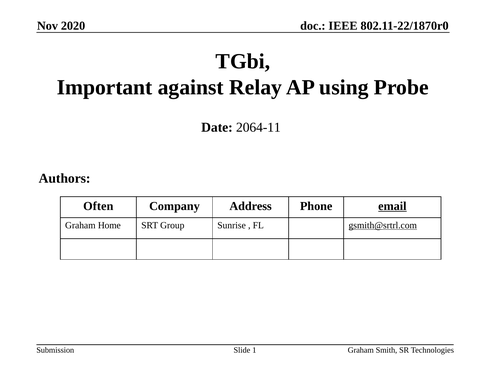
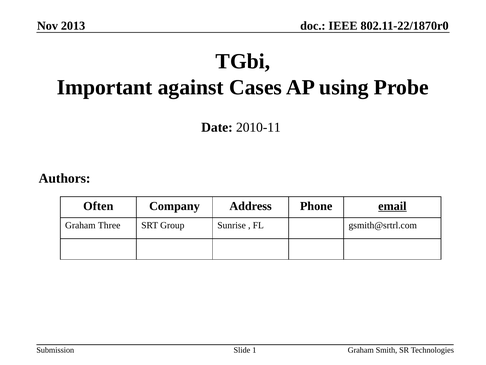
2020: 2020 -> 2013
Relay: Relay -> Cases
2064-11: 2064-11 -> 2010-11
Home: Home -> Three
gsmith@srtrl.com underline: present -> none
